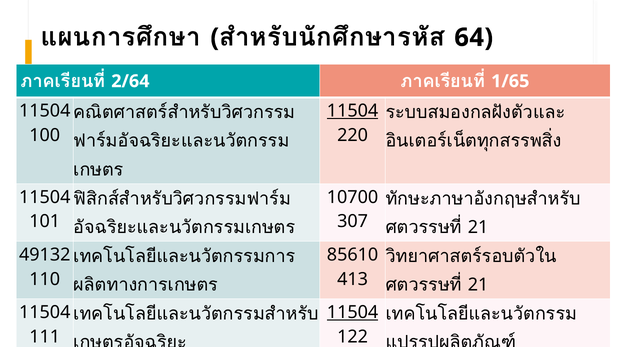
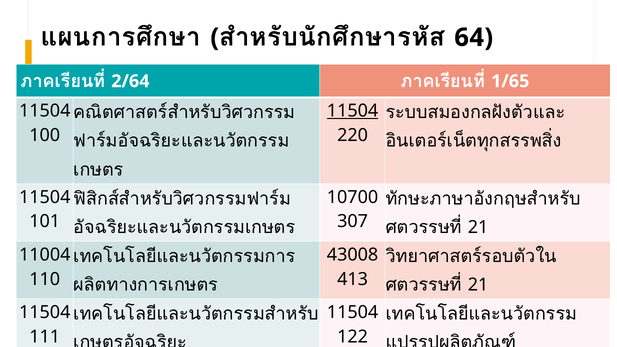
49132: 49132 -> 11004
85610: 85610 -> 43008
11504 at (353, 312) underline: present -> none
